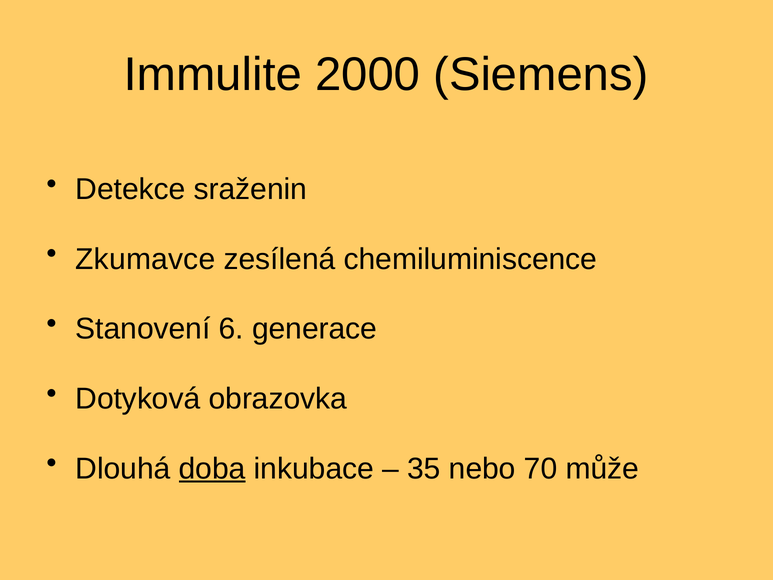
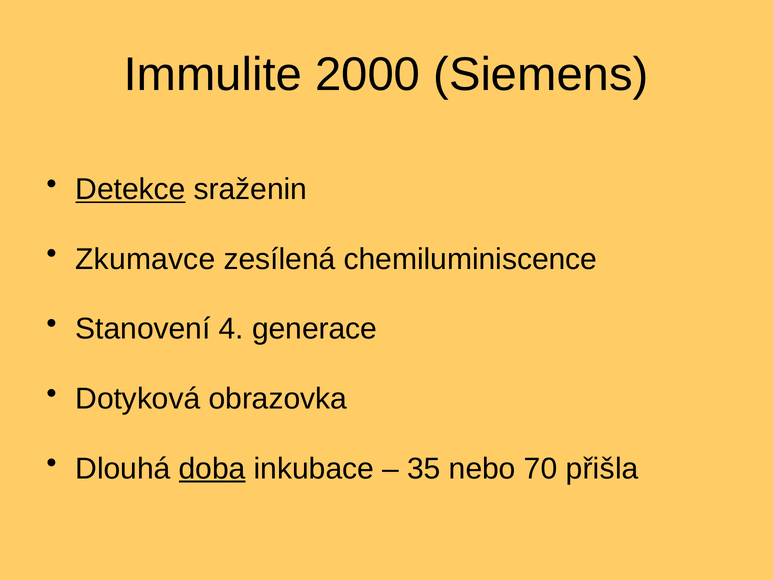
Detekce underline: none -> present
6: 6 -> 4
může: může -> přišla
